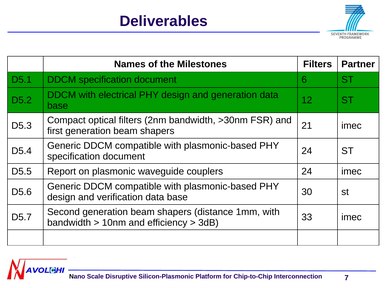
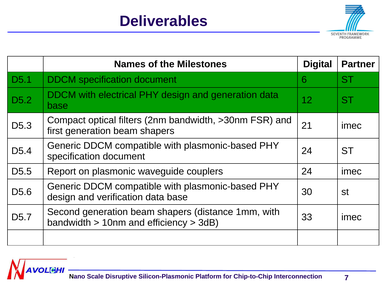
Milestones Filters: Filters -> Digital
